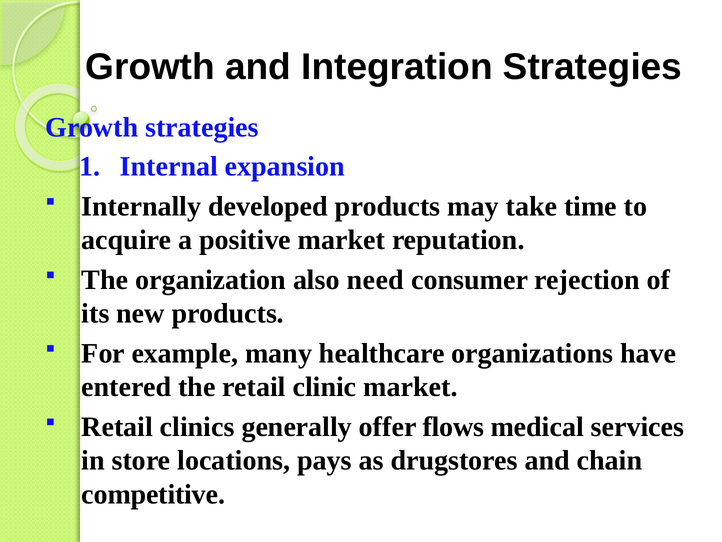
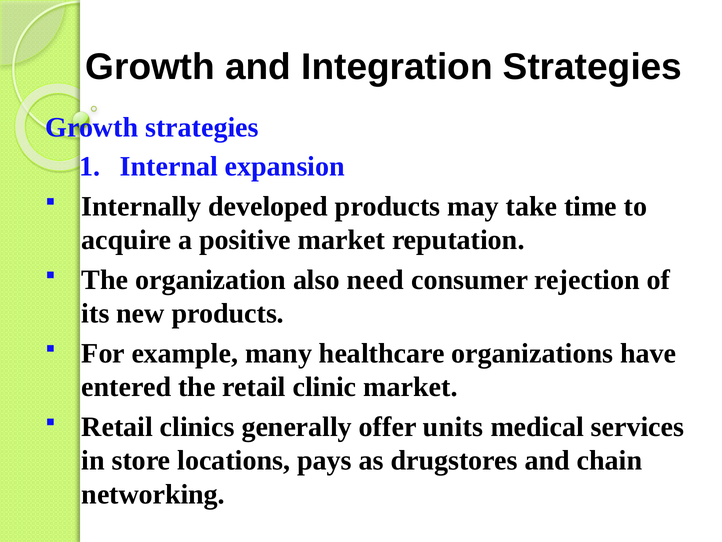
flows: flows -> units
competitive: competitive -> networking
